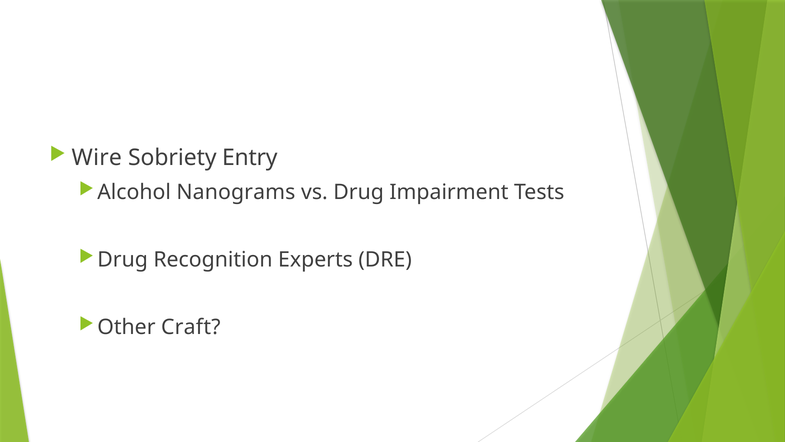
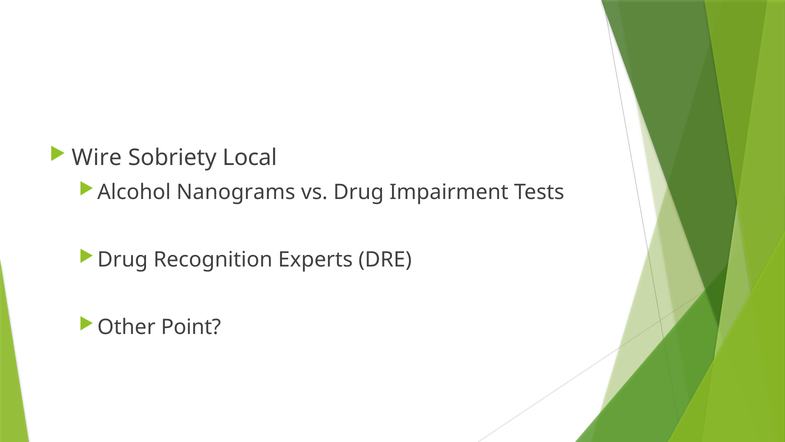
Entry: Entry -> Local
Craft: Craft -> Point
